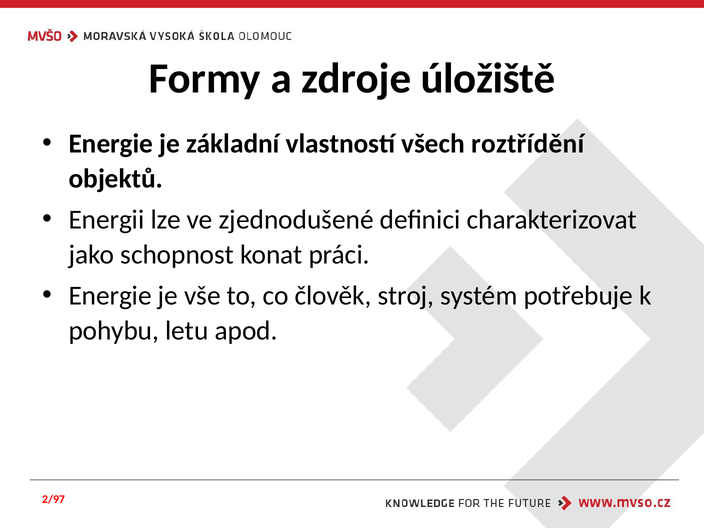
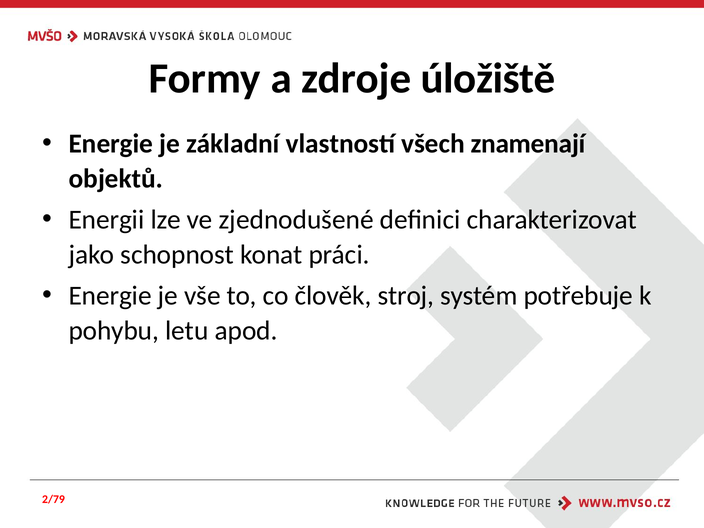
roztřídění: roztřídění -> znamenají
2/97: 2/97 -> 2/79
